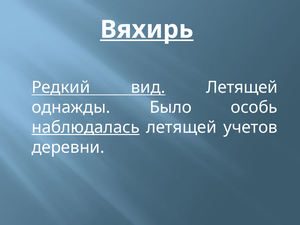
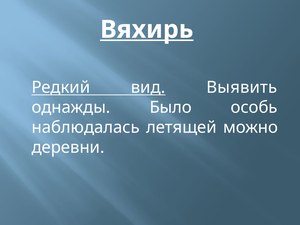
вид Летящей: Летящей -> Выявить
наблюдалась underline: present -> none
учетов: учетов -> можно
